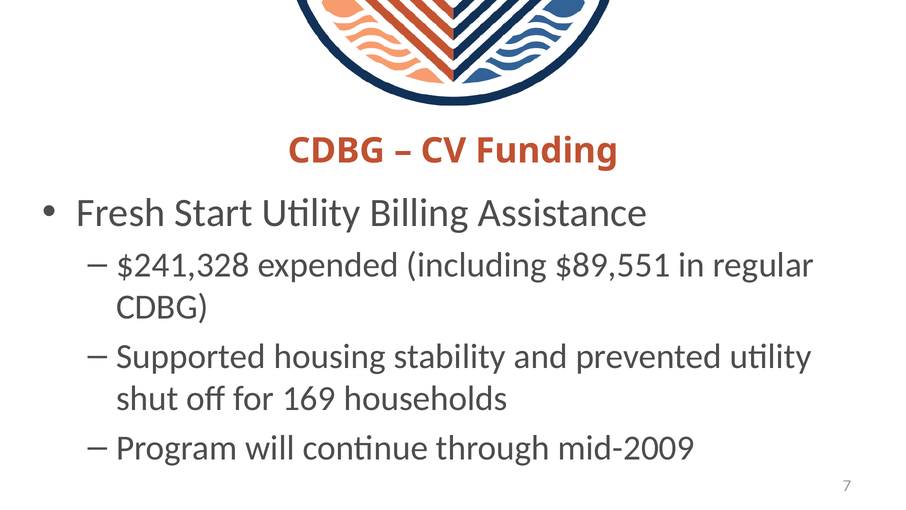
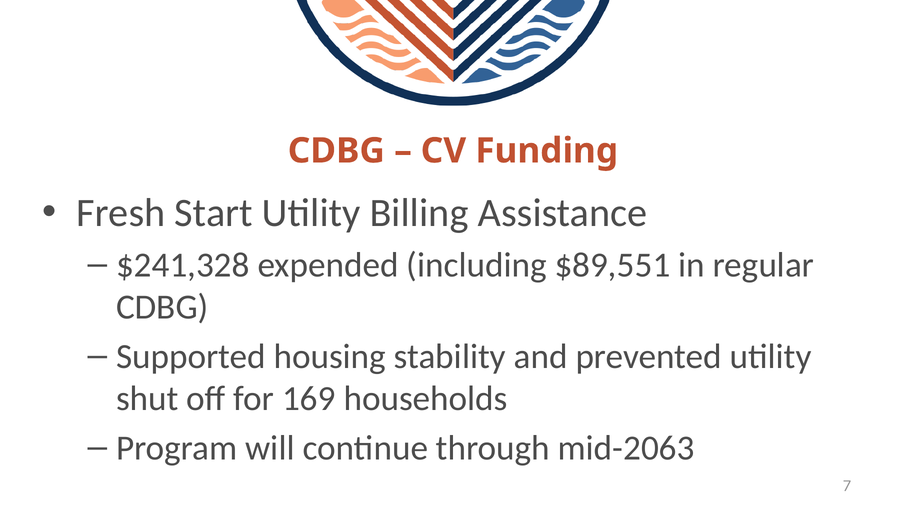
mid-2009: mid-2009 -> mid-2063
